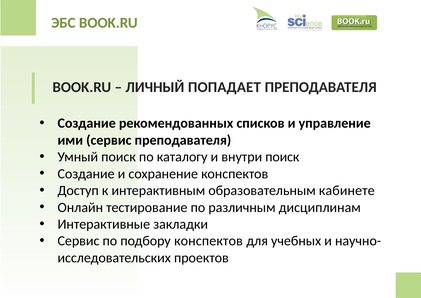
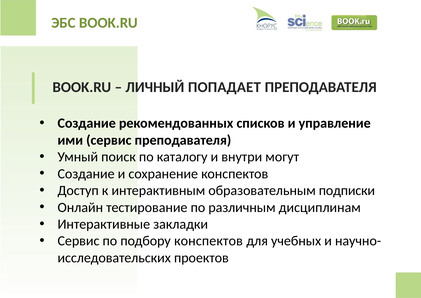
внутри поиск: поиск -> могут
кабинете: кабинете -> подписки
